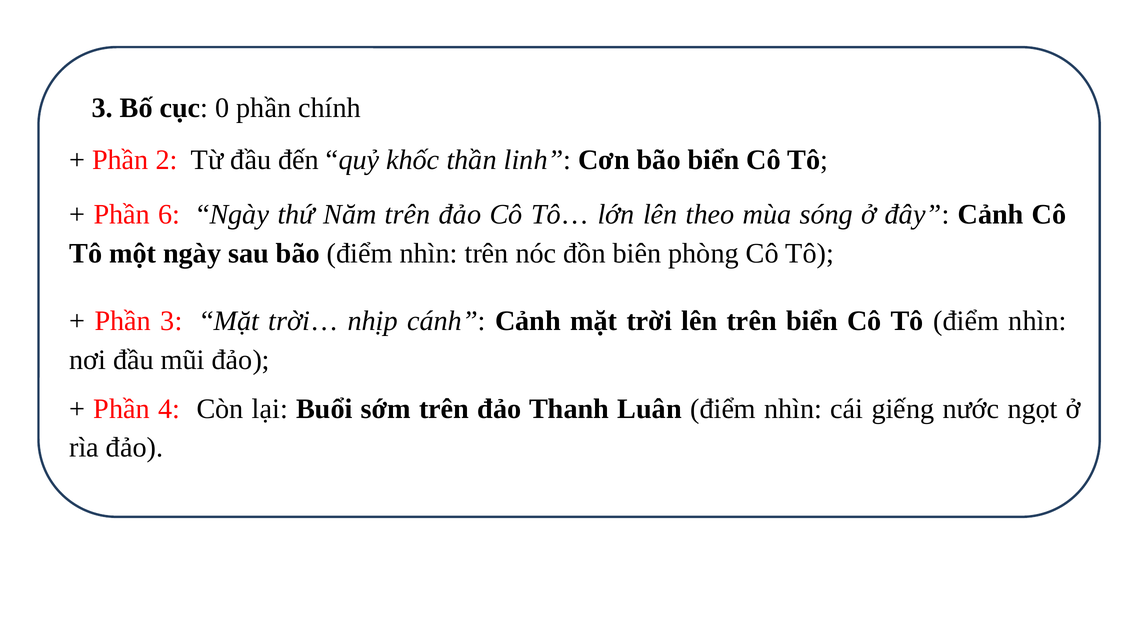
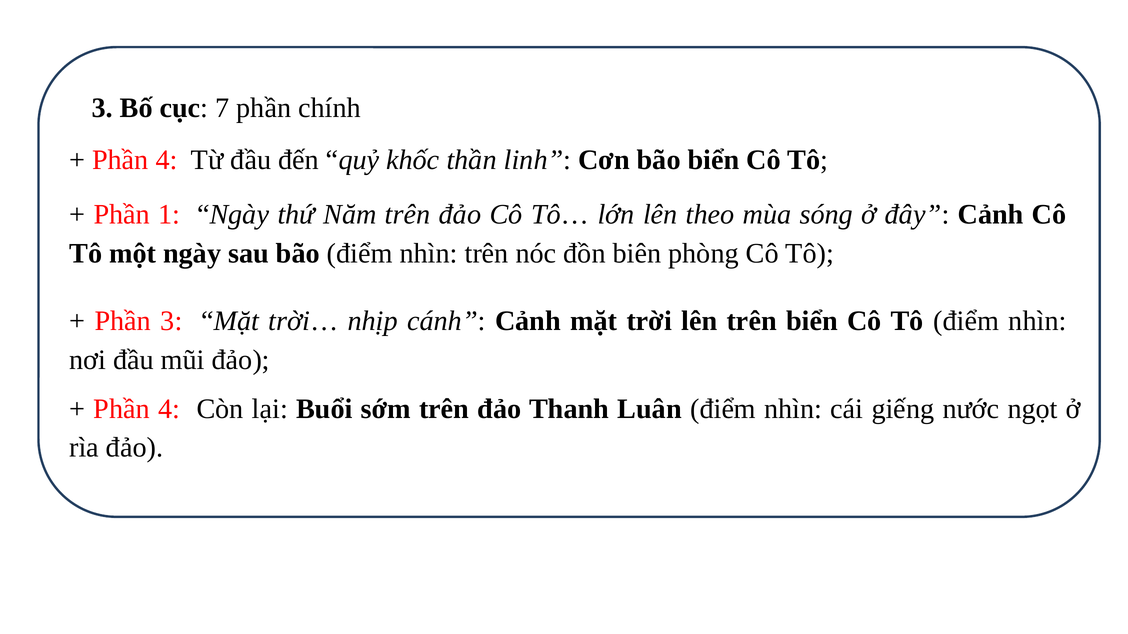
0: 0 -> 7
2 at (167, 160): 2 -> 4
6: 6 -> 1
